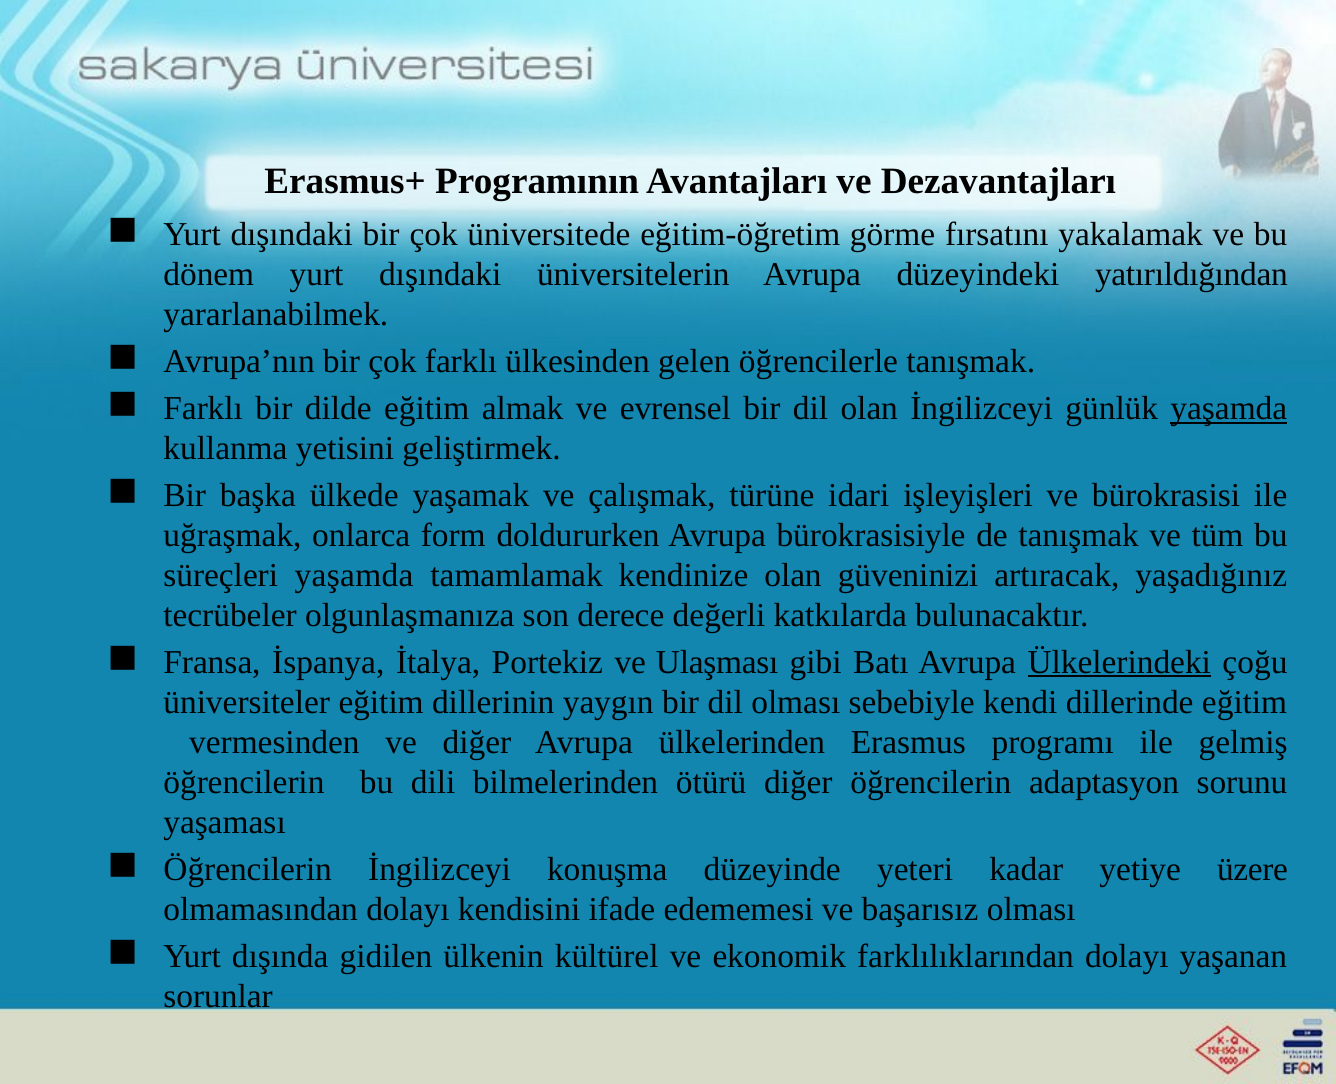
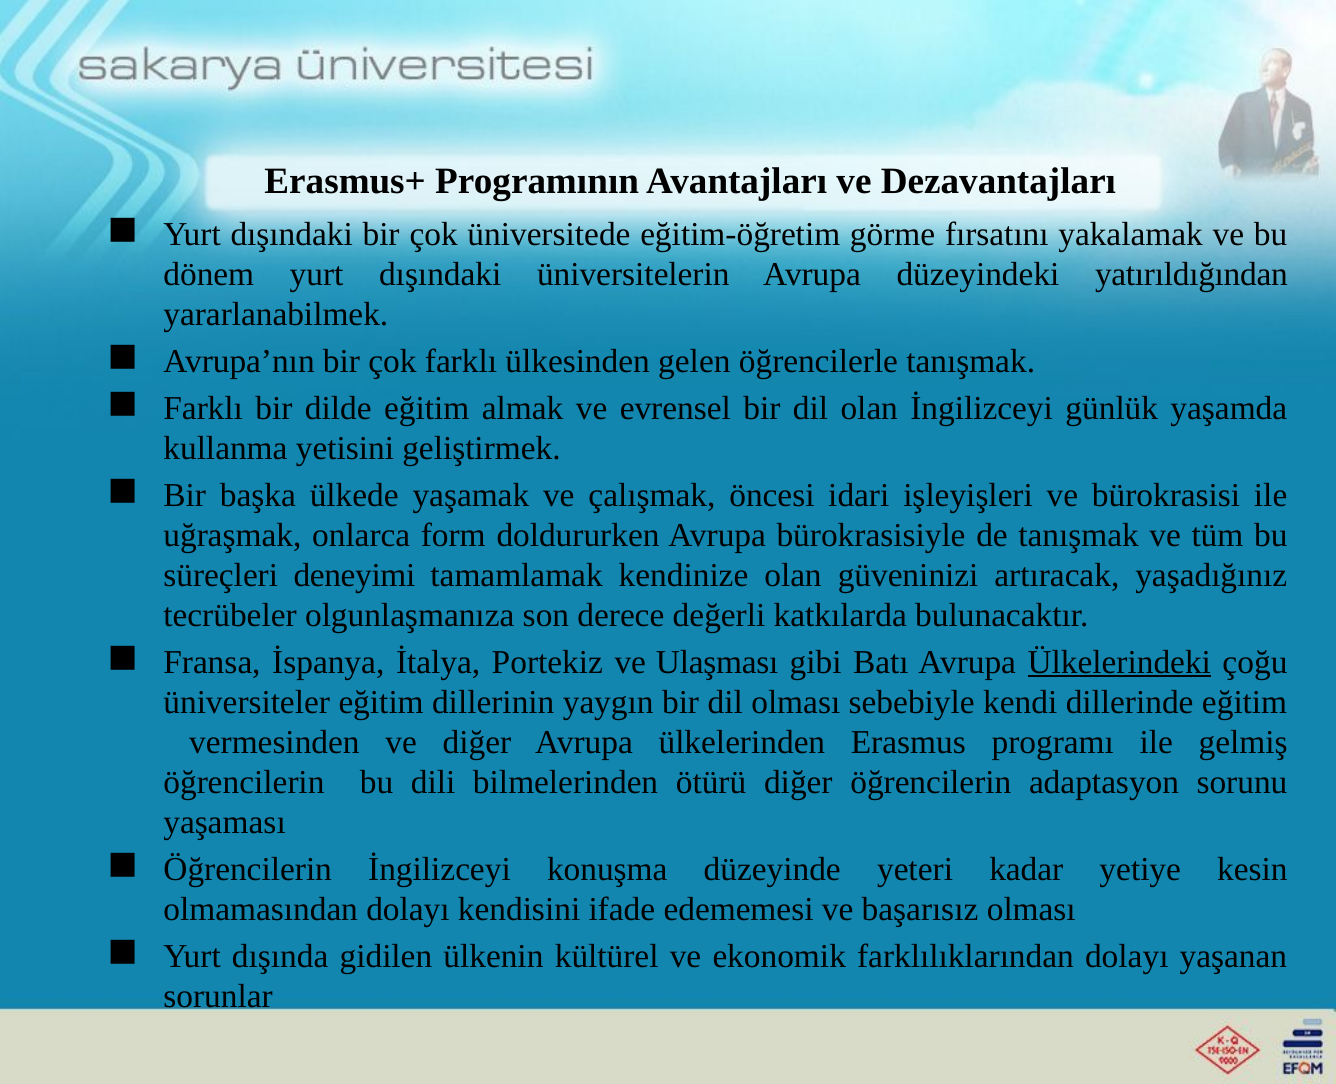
yaşamda at (1229, 408) underline: present -> none
türüne: türüne -> öncesi
süreçleri yaşamda: yaşamda -> deneyimi
üzere: üzere -> kesin
